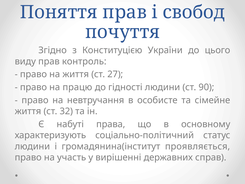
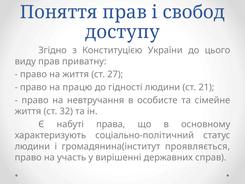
почуття: почуття -> доступу
контроль: контроль -> приватну
90: 90 -> 21
